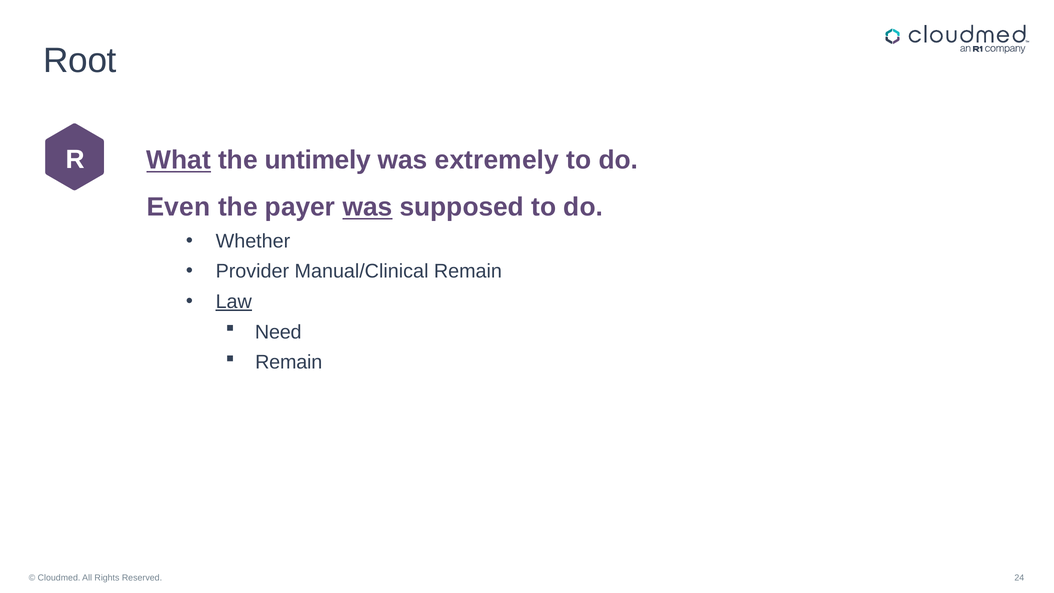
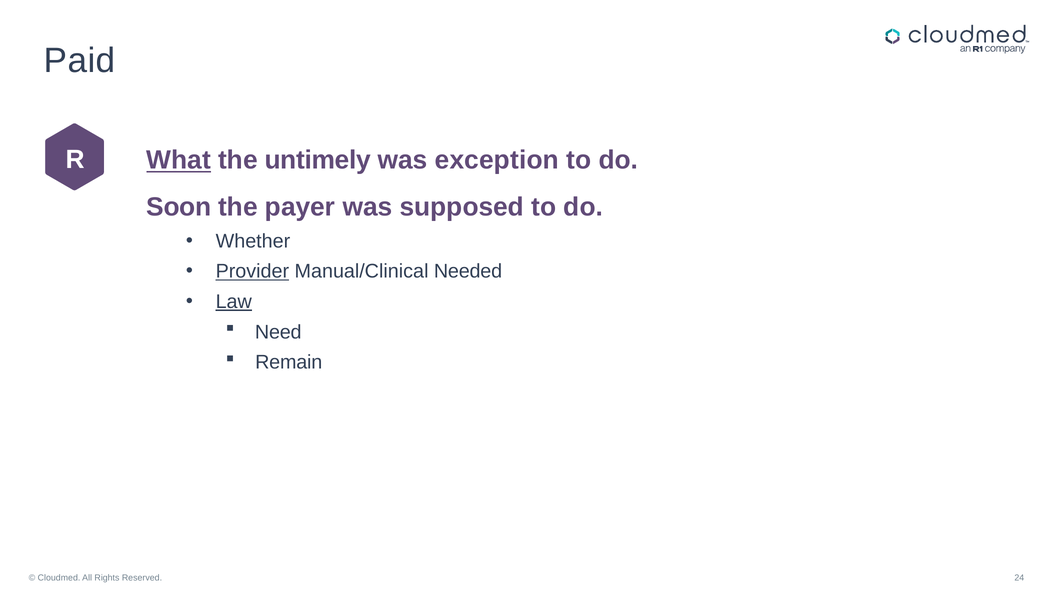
Root: Root -> Paid
extremely: extremely -> exception
Even: Even -> Soon
was at (367, 207) underline: present -> none
Provider underline: none -> present
Manual/Clinical Remain: Remain -> Needed
